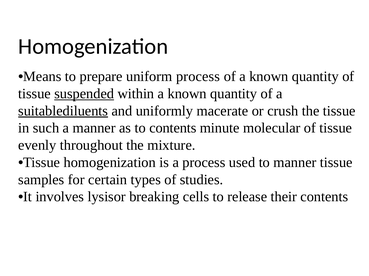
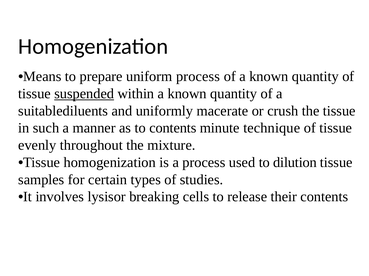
suitablediluents underline: present -> none
molecular: molecular -> technique
to manner: manner -> dilution
